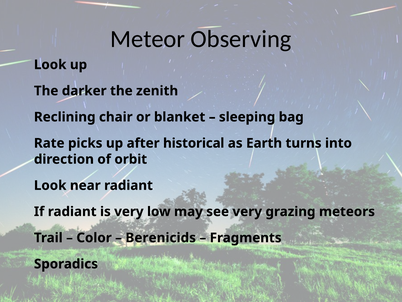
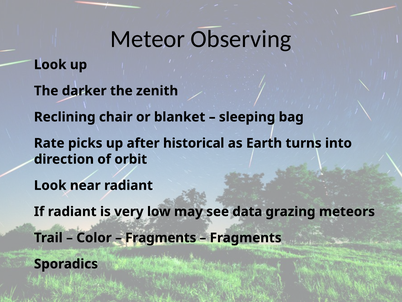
see very: very -> data
Berenicids at (161, 237): Berenicids -> Fragments
